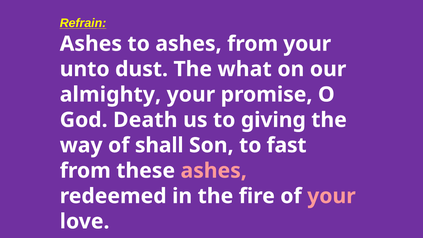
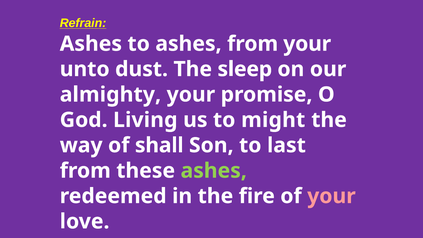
what: what -> sleep
Death: Death -> Living
giving: giving -> might
fast: fast -> last
ashes at (214, 171) colour: pink -> light green
